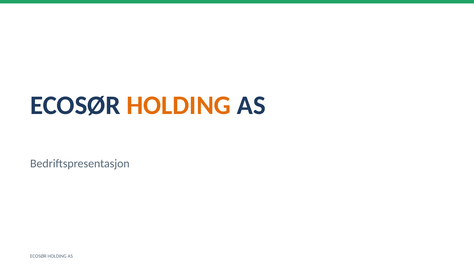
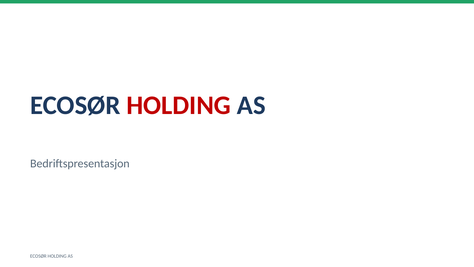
HOLDING at (179, 105) colour: orange -> red
